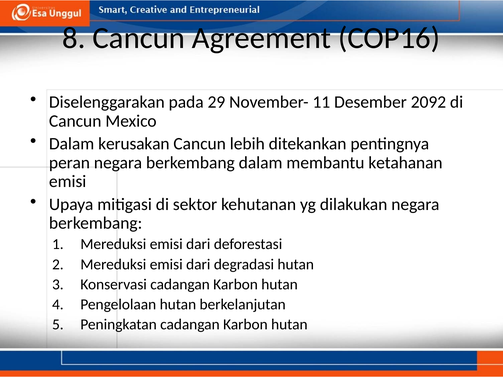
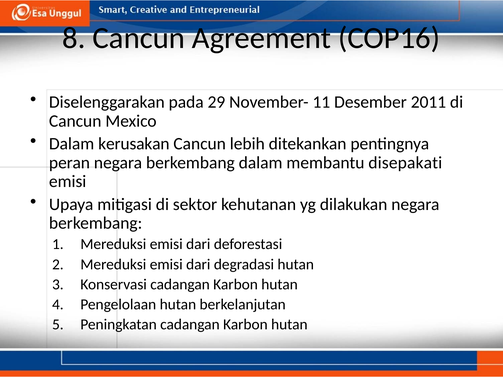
2092: 2092 -> 2011
ketahanan: ketahanan -> disepakati
